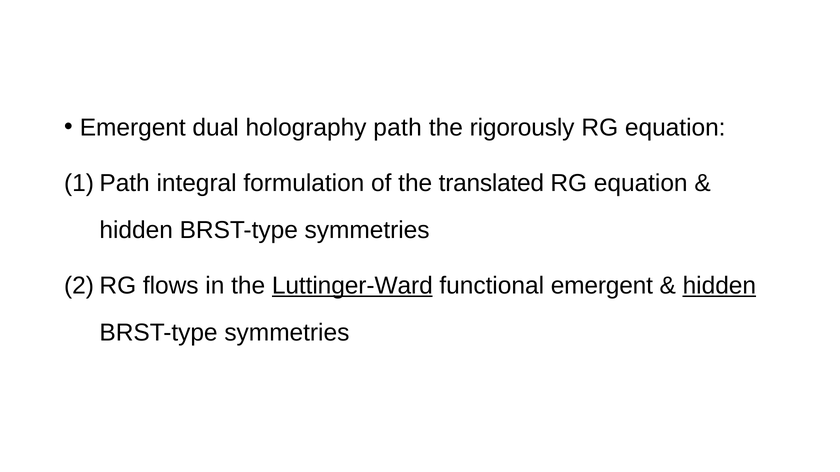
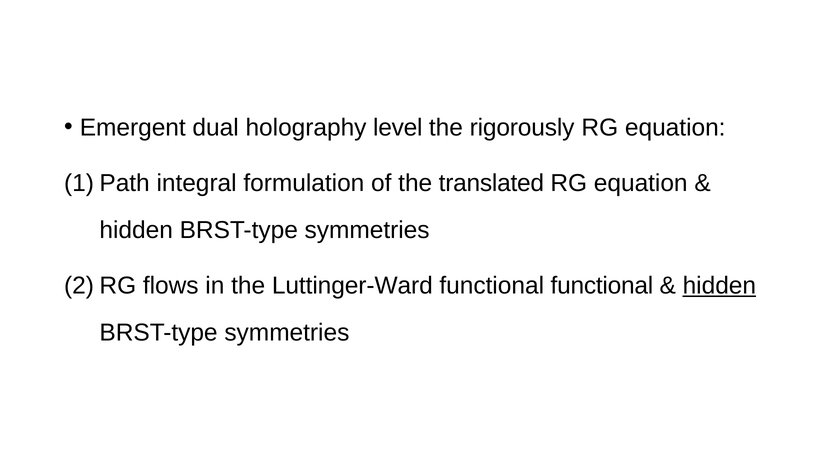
path: path -> level
Luttinger-Ward underline: present -> none
functional emergent: emergent -> functional
